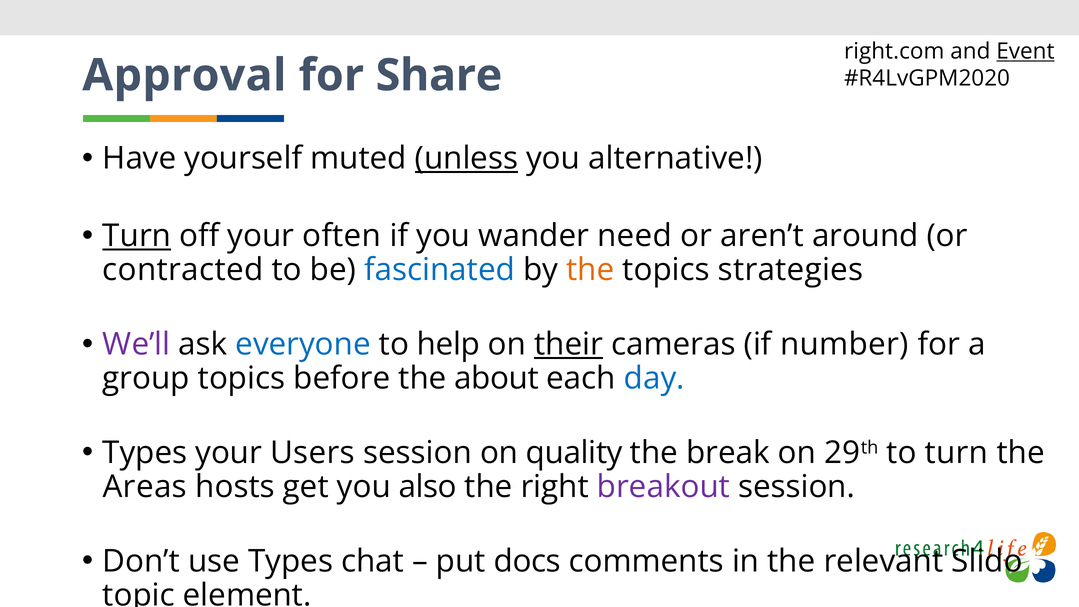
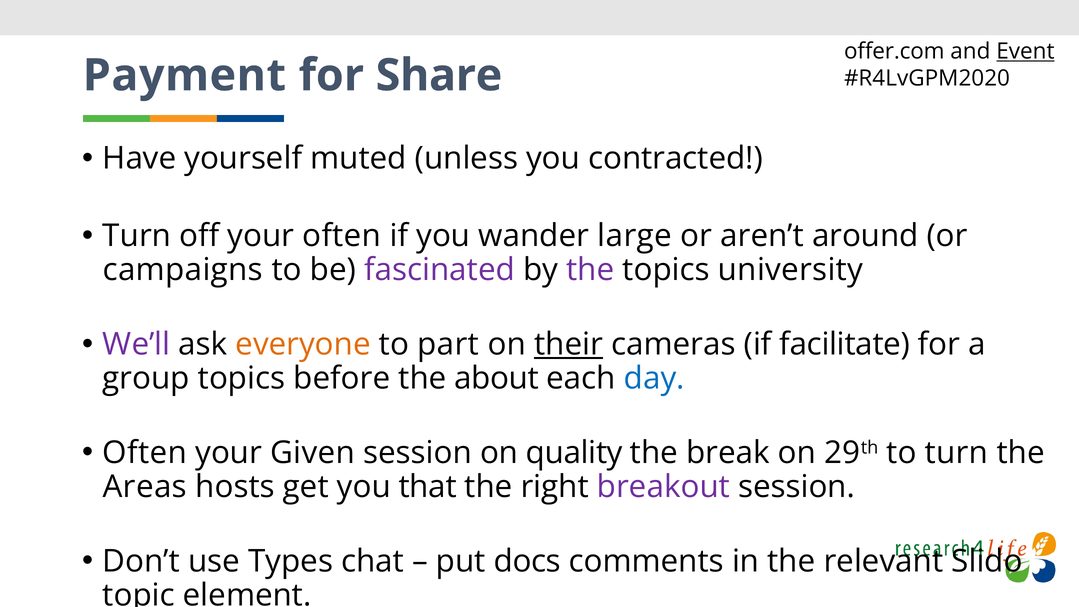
right.com: right.com -> offer.com
Approval: Approval -> Payment
unless underline: present -> none
alternative: alternative -> contracted
Turn at (137, 236) underline: present -> none
need: need -> large
contracted: contracted -> campaigns
fascinated colour: blue -> purple
the at (590, 270) colour: orange -> purple
strategies: strategies -> university
everyone colour: blue -> orange
help: help -> part
number: number -> facilitate
Types at (145, 453): Types -> Often
Users: Users -> Given
also: also -> that
